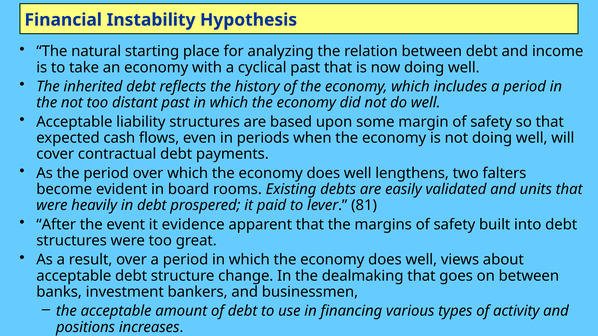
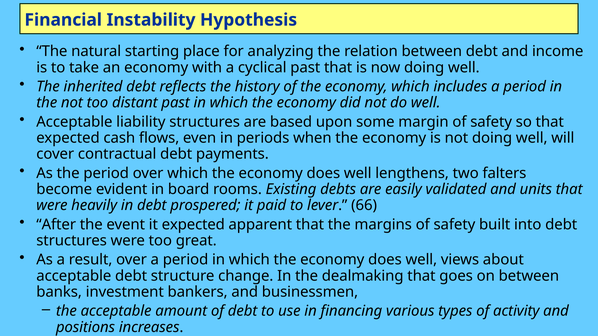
81: 81 -> 66
it evidence: evidence -> expected
